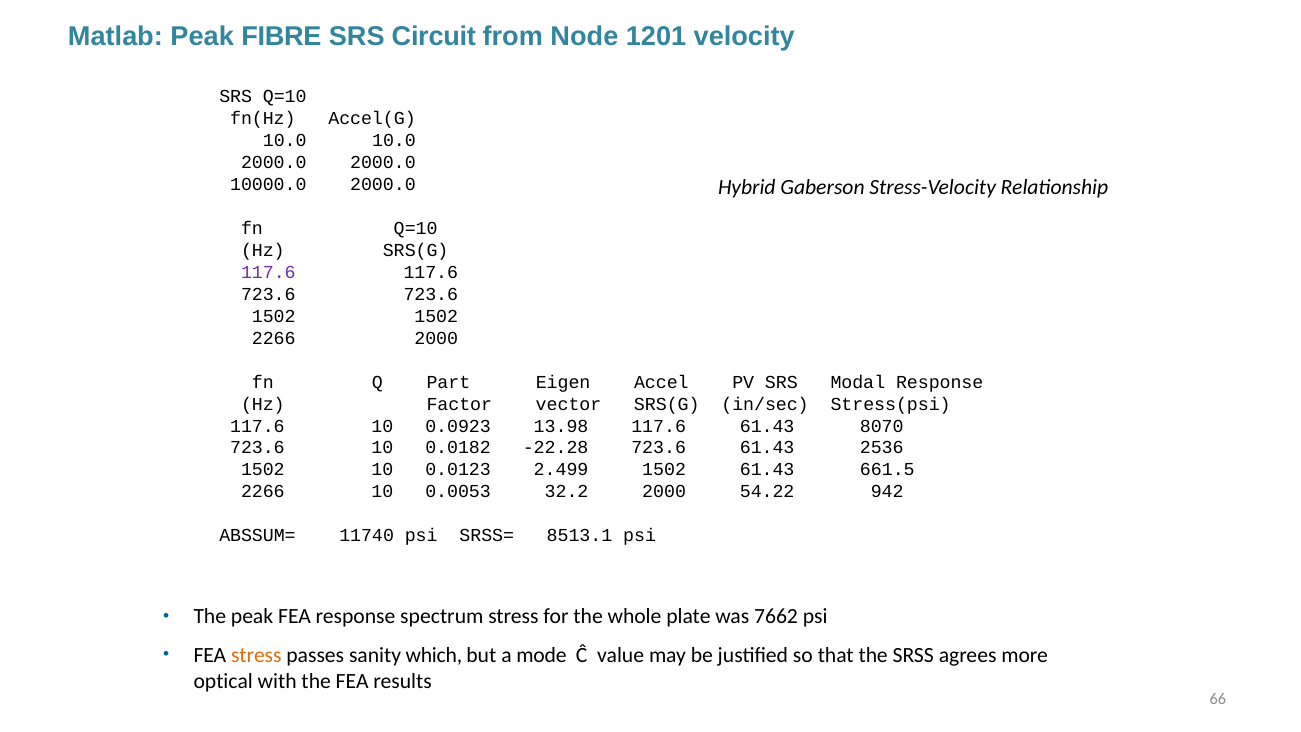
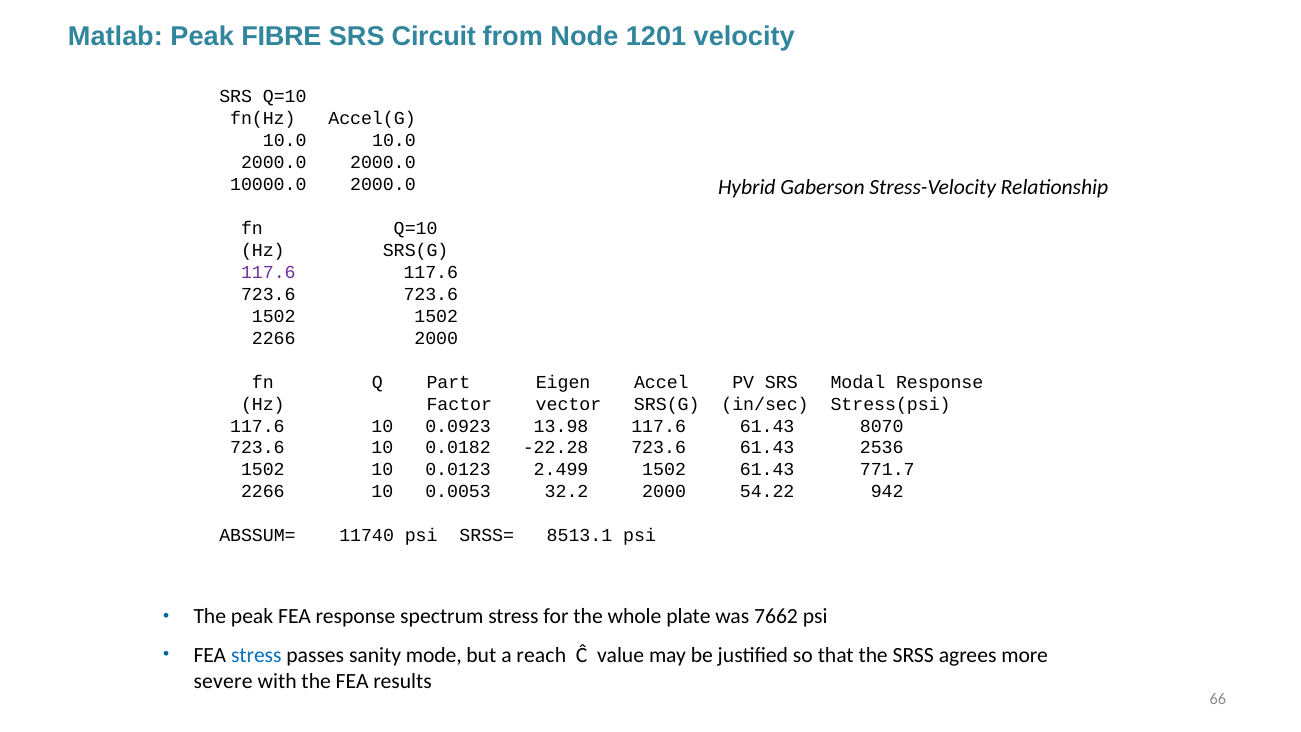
661.5: 661.5 -> 771.7
stress at (256, 655) colour: orange -> blue
which: which -> mode
mode: mode -> reach
optical: optical -> severe
